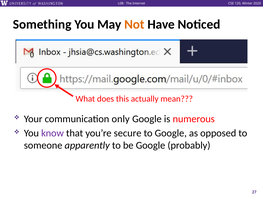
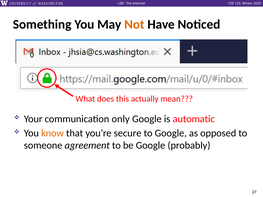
numerous: numerous -> automatic
know colour: purple -> orange
apparently: apparently -> agreement
